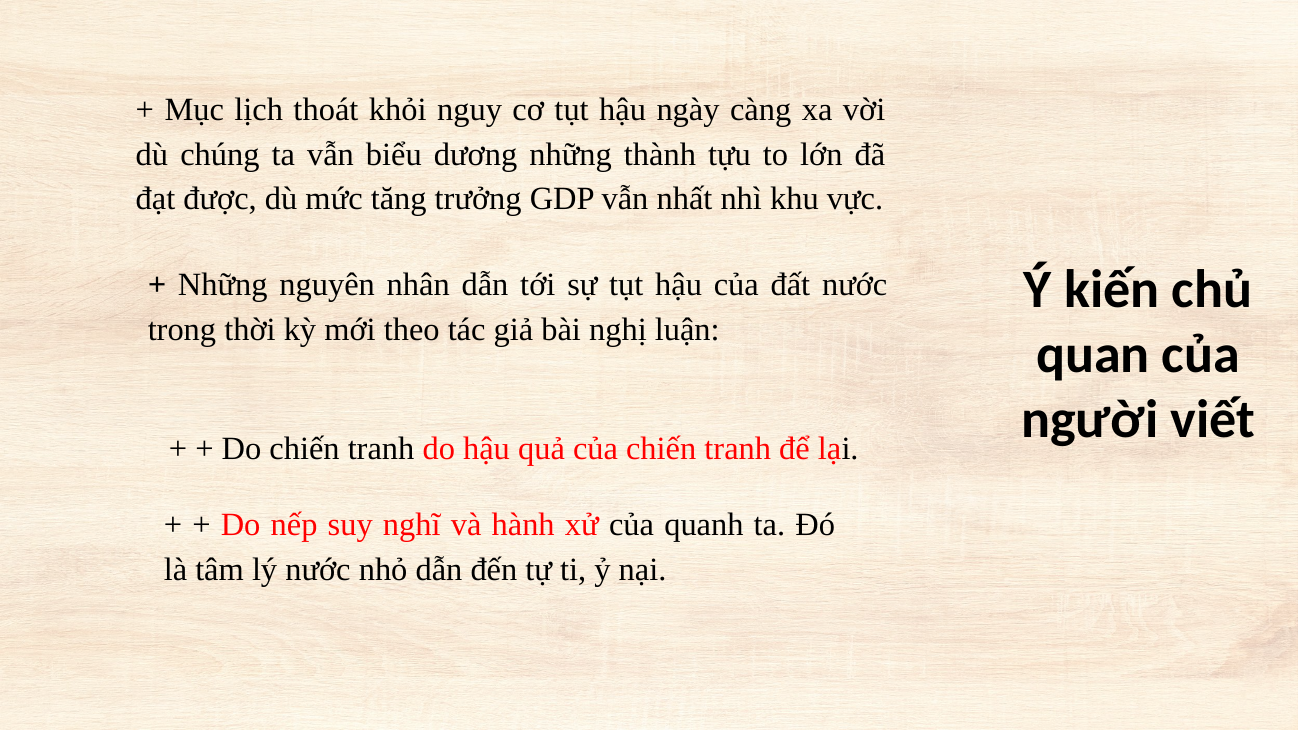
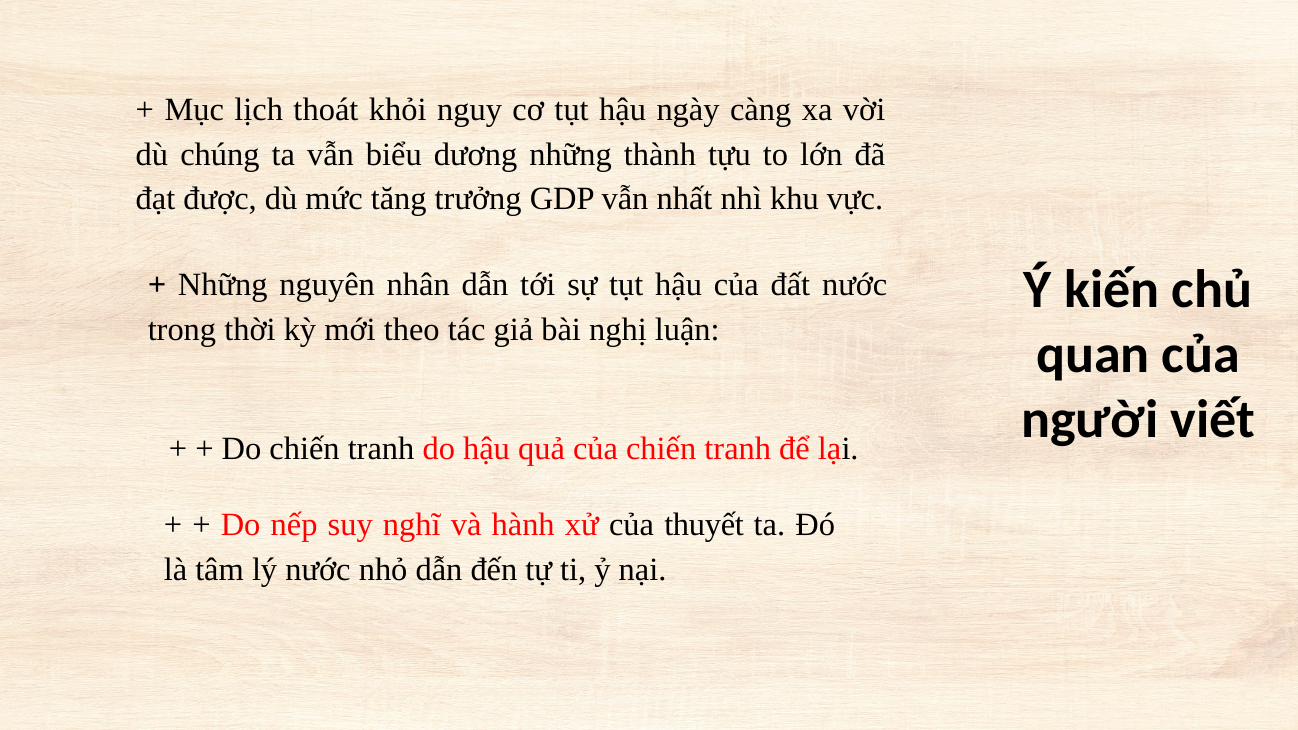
quanh: quanh -> thuyết
